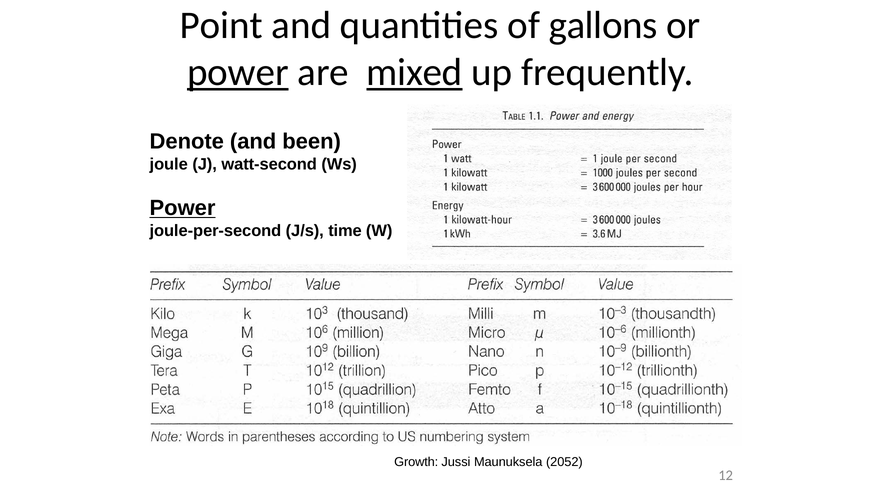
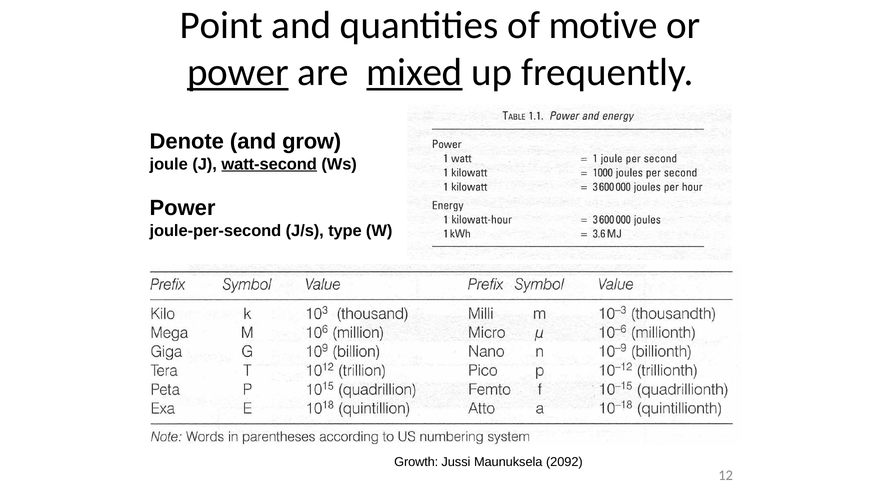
gallons: gallons -> motive
been: been -> grow
watt-second underline: none -> present
Power at (183, 208) underline: present -> none
time: time -> type
2052: 2052 -> 2092
